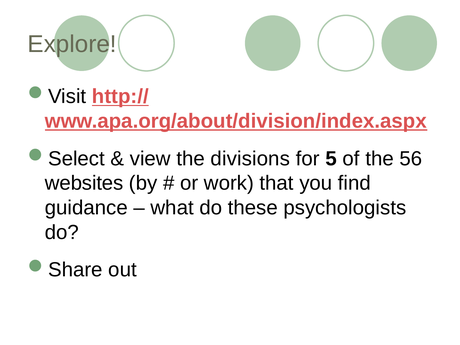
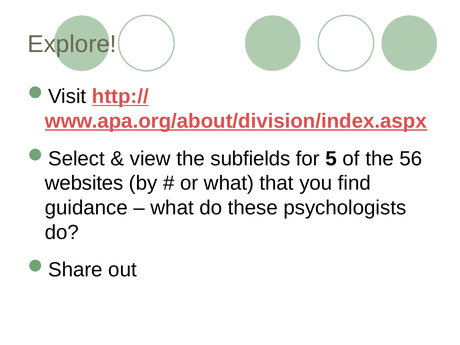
divisions: divisions -> subfields
or work: work -> what
